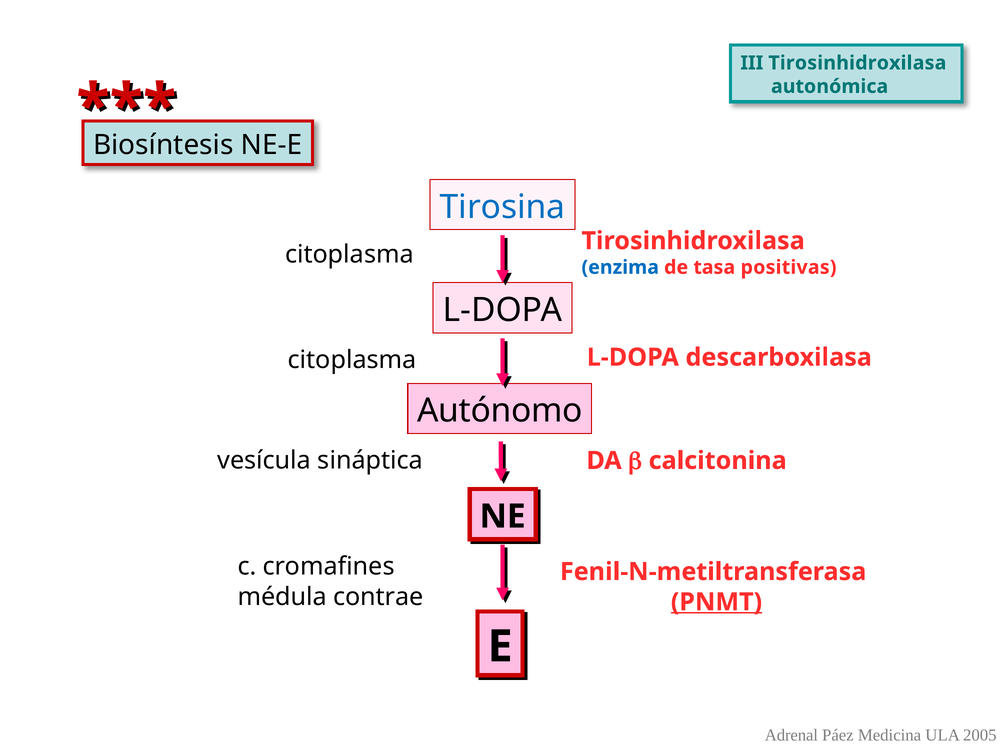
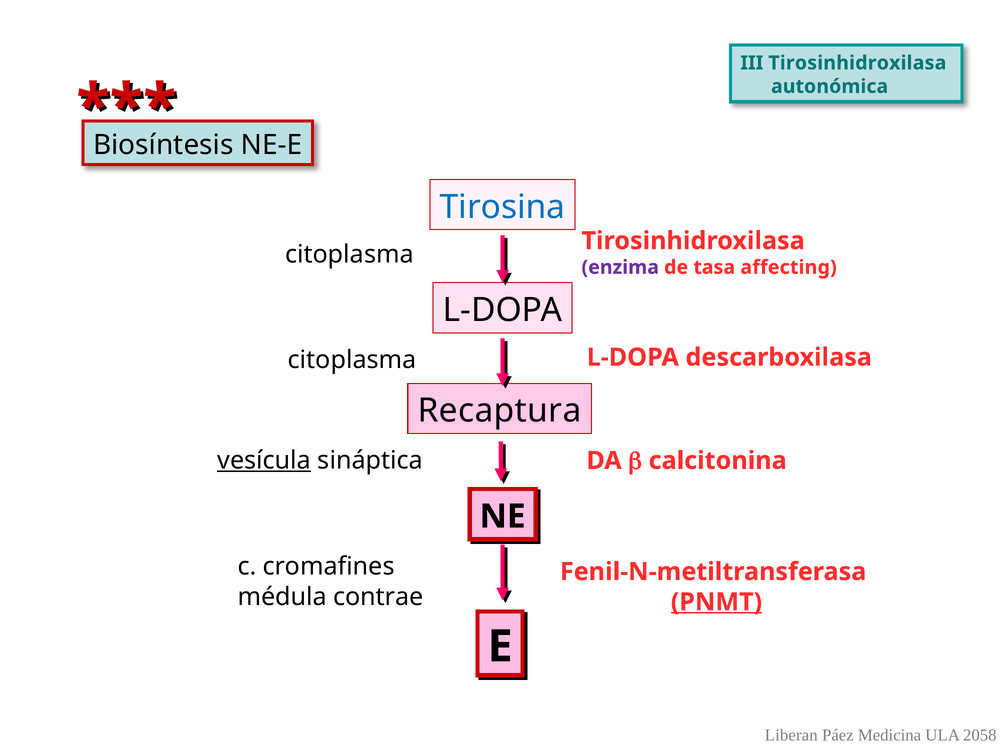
enzima colour: blue -> purple
positivas: positivas -> affecting
Autónomo: Autónomo -> Recaptura
vesícula underline: none -> present
Adrenal: Adrenal -> Liberan
2005: 2005 -> 2058
